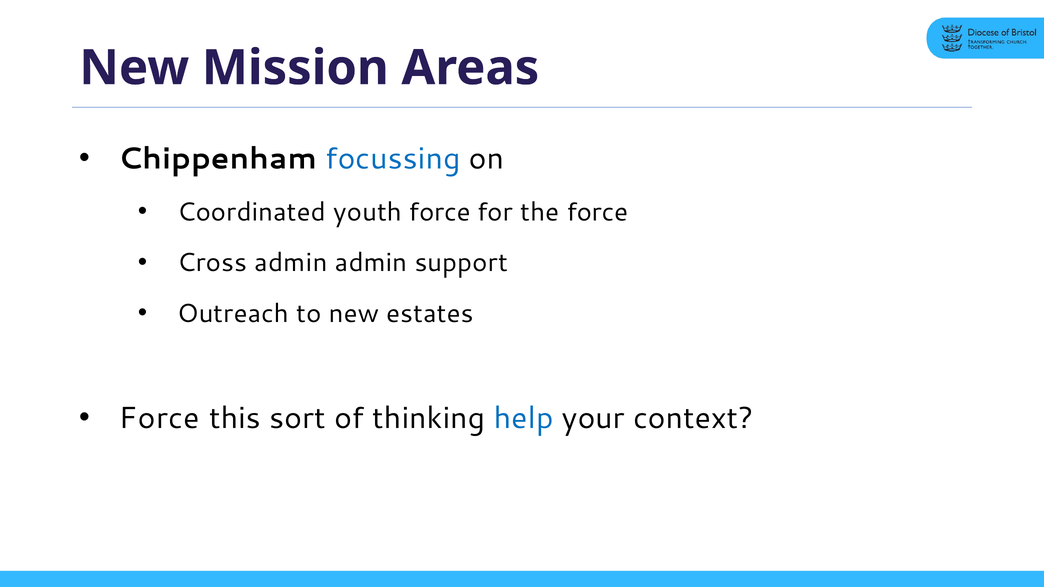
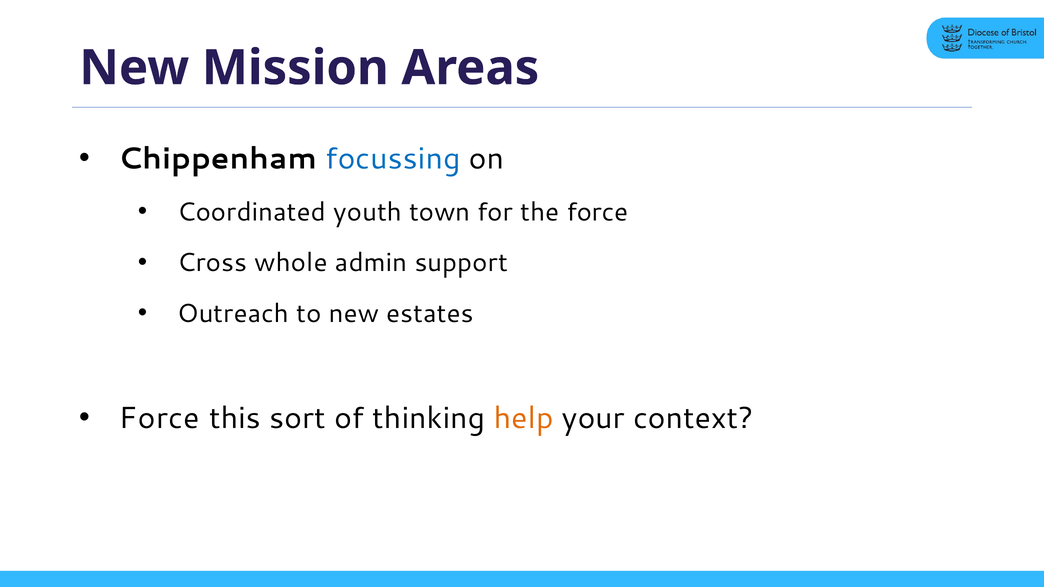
youth force: force -> town
Cross admin: admin -> whole
help colour: blue -> orange
